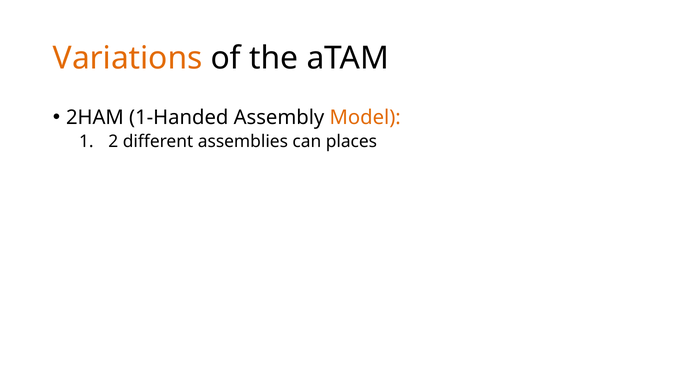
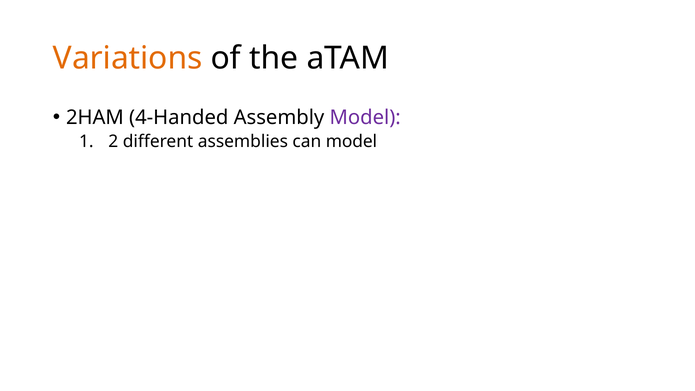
1-Handed: 1-Handed -> 4-Handed
Model at (365, 118) colour: orange -> purple
can places: places -> model
